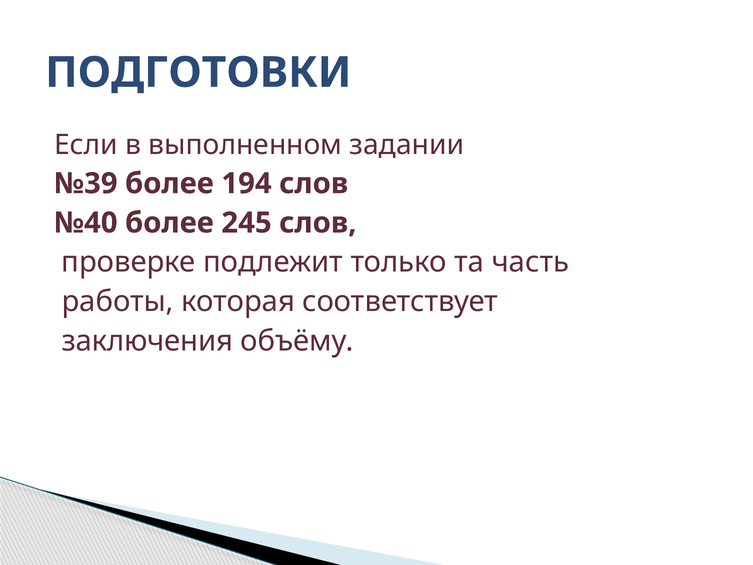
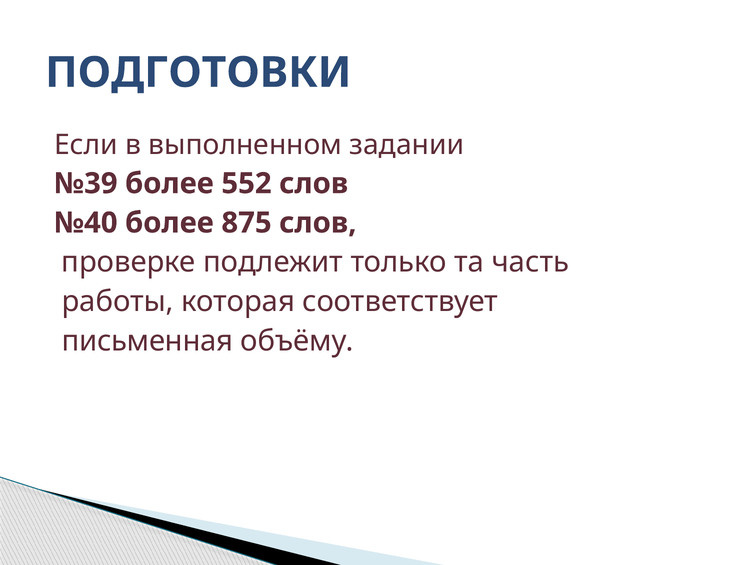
194: 194 -> 552
245: 245 -> 875
заключения: заключения -> письменная
